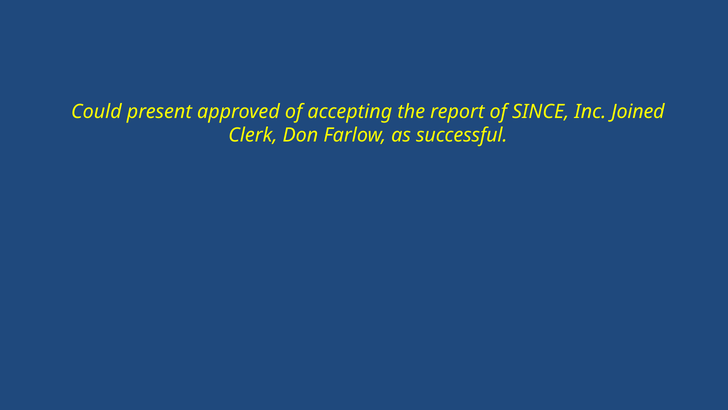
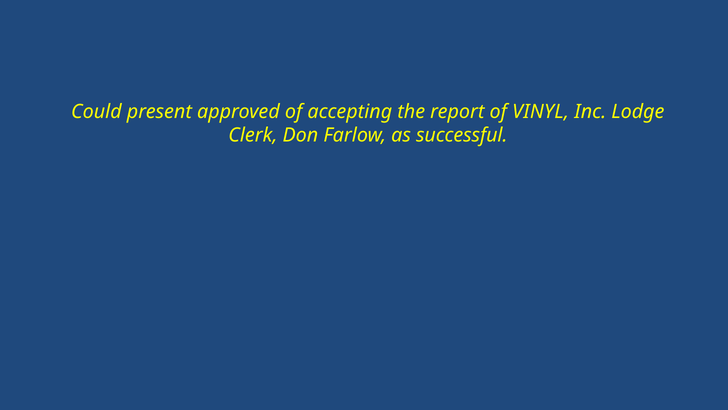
SINCE: SINCE -> VINYL
Joined: Joined -> Lodge
